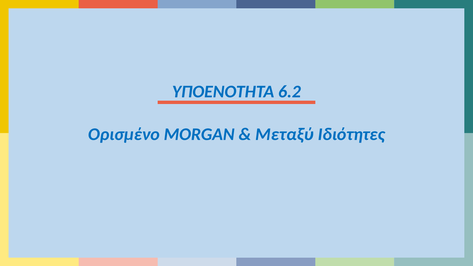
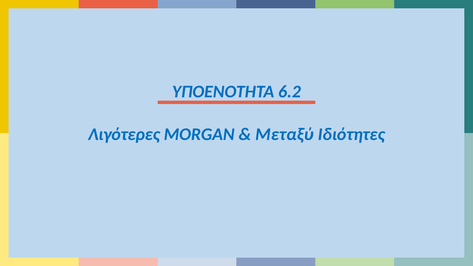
Ορισμένο: Ορισμένο -> Λιγότερες
